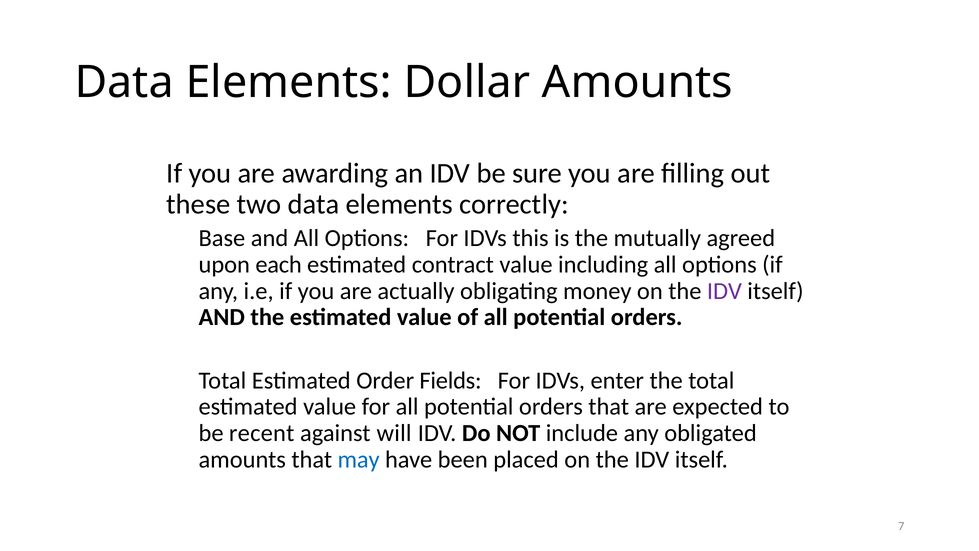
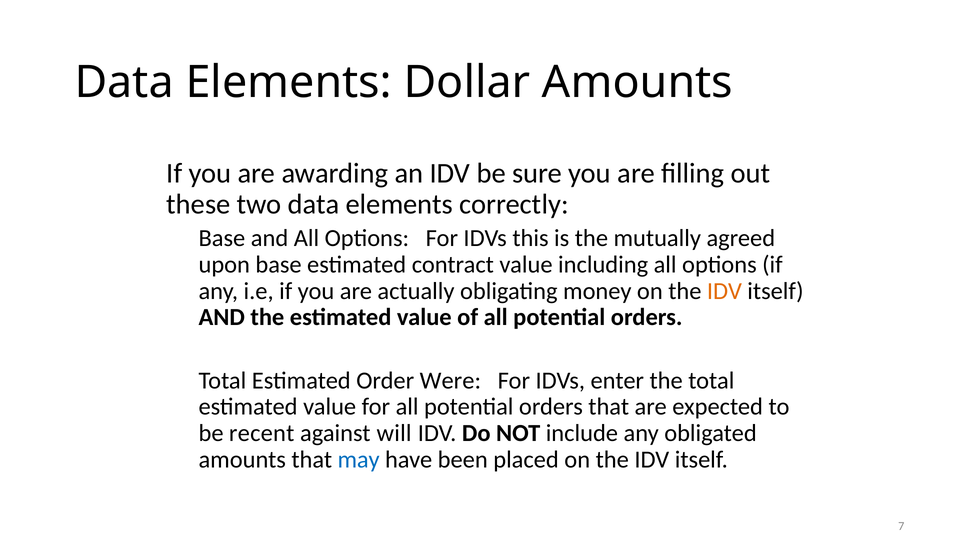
upon each: each -> base
IDV at (724, 291) colour: purple -> orange
Fields: Fields -> Were
